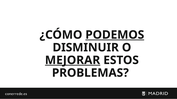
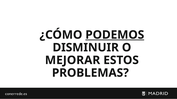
MEJORAR underline: present -> none
